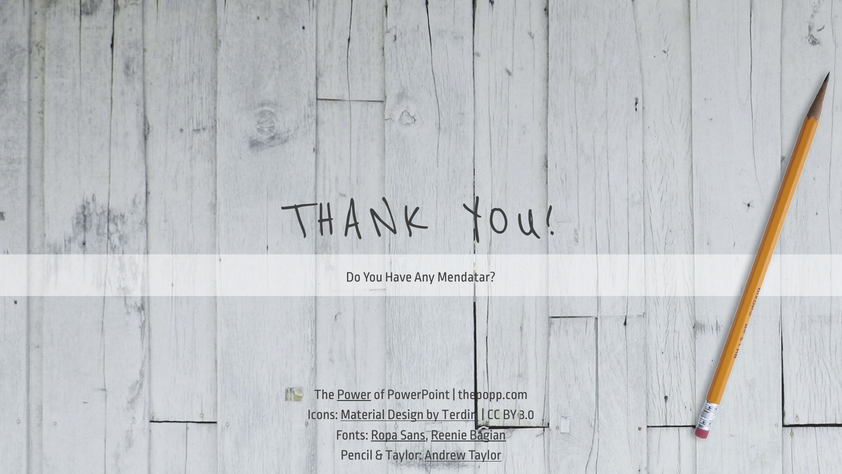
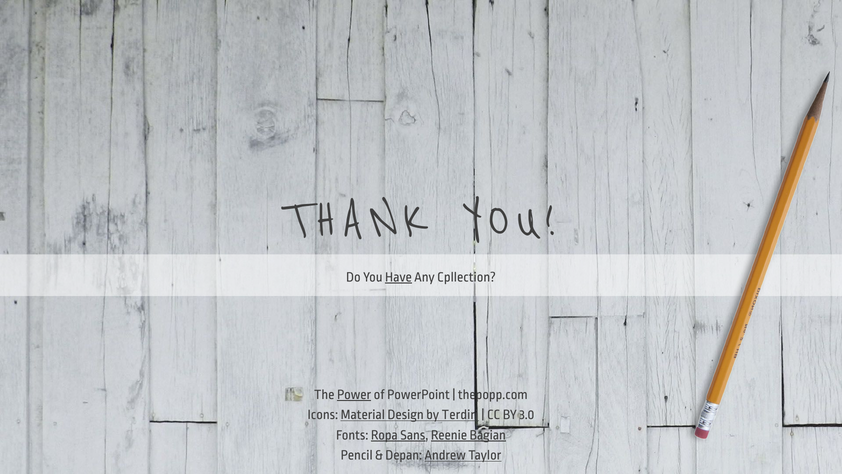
Have underline: none -> present
Mendatar: Mendatar -> Cpllection
Taylor at (404, 455): Taylor -> Depan
